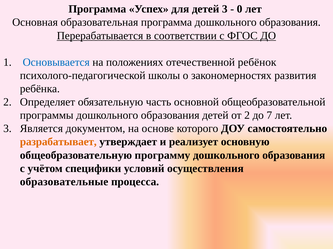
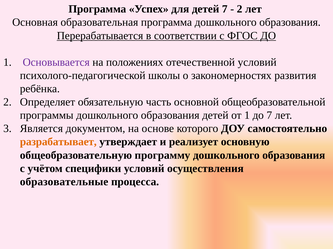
детей 3: 3 -> 7
0 at (240, 9): 0 -> 2
Основывается colour: blue -> purple
отечественной ребёнок: ребёнок -> условий
от 2: 2 -> 1
